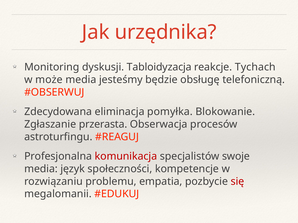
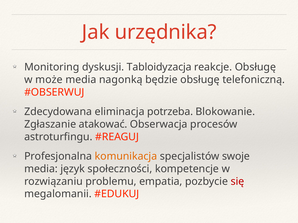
reakcje Tychach: Tychach -> Obsługę
jesteśmy: jesteśmy -> nagonką
pomyłka: pomyłka -> potrzeba
przerasta: przerasta -> atakować
komunikacja colour: red -> orange
